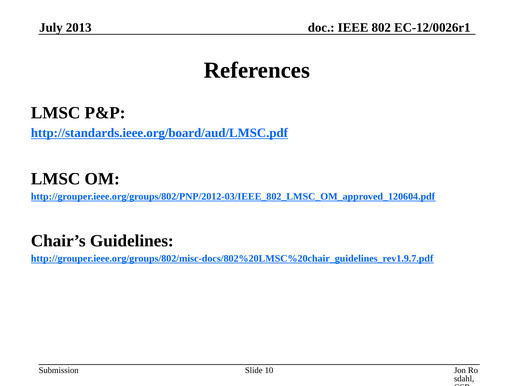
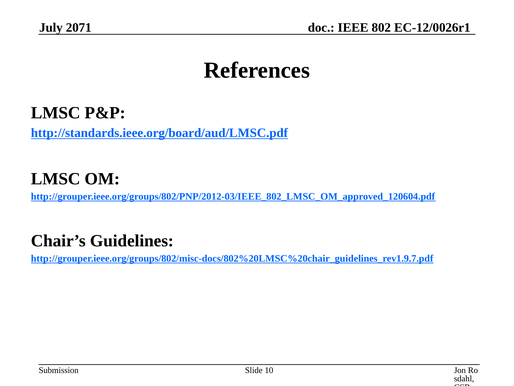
2013: 2013 -> 2071
